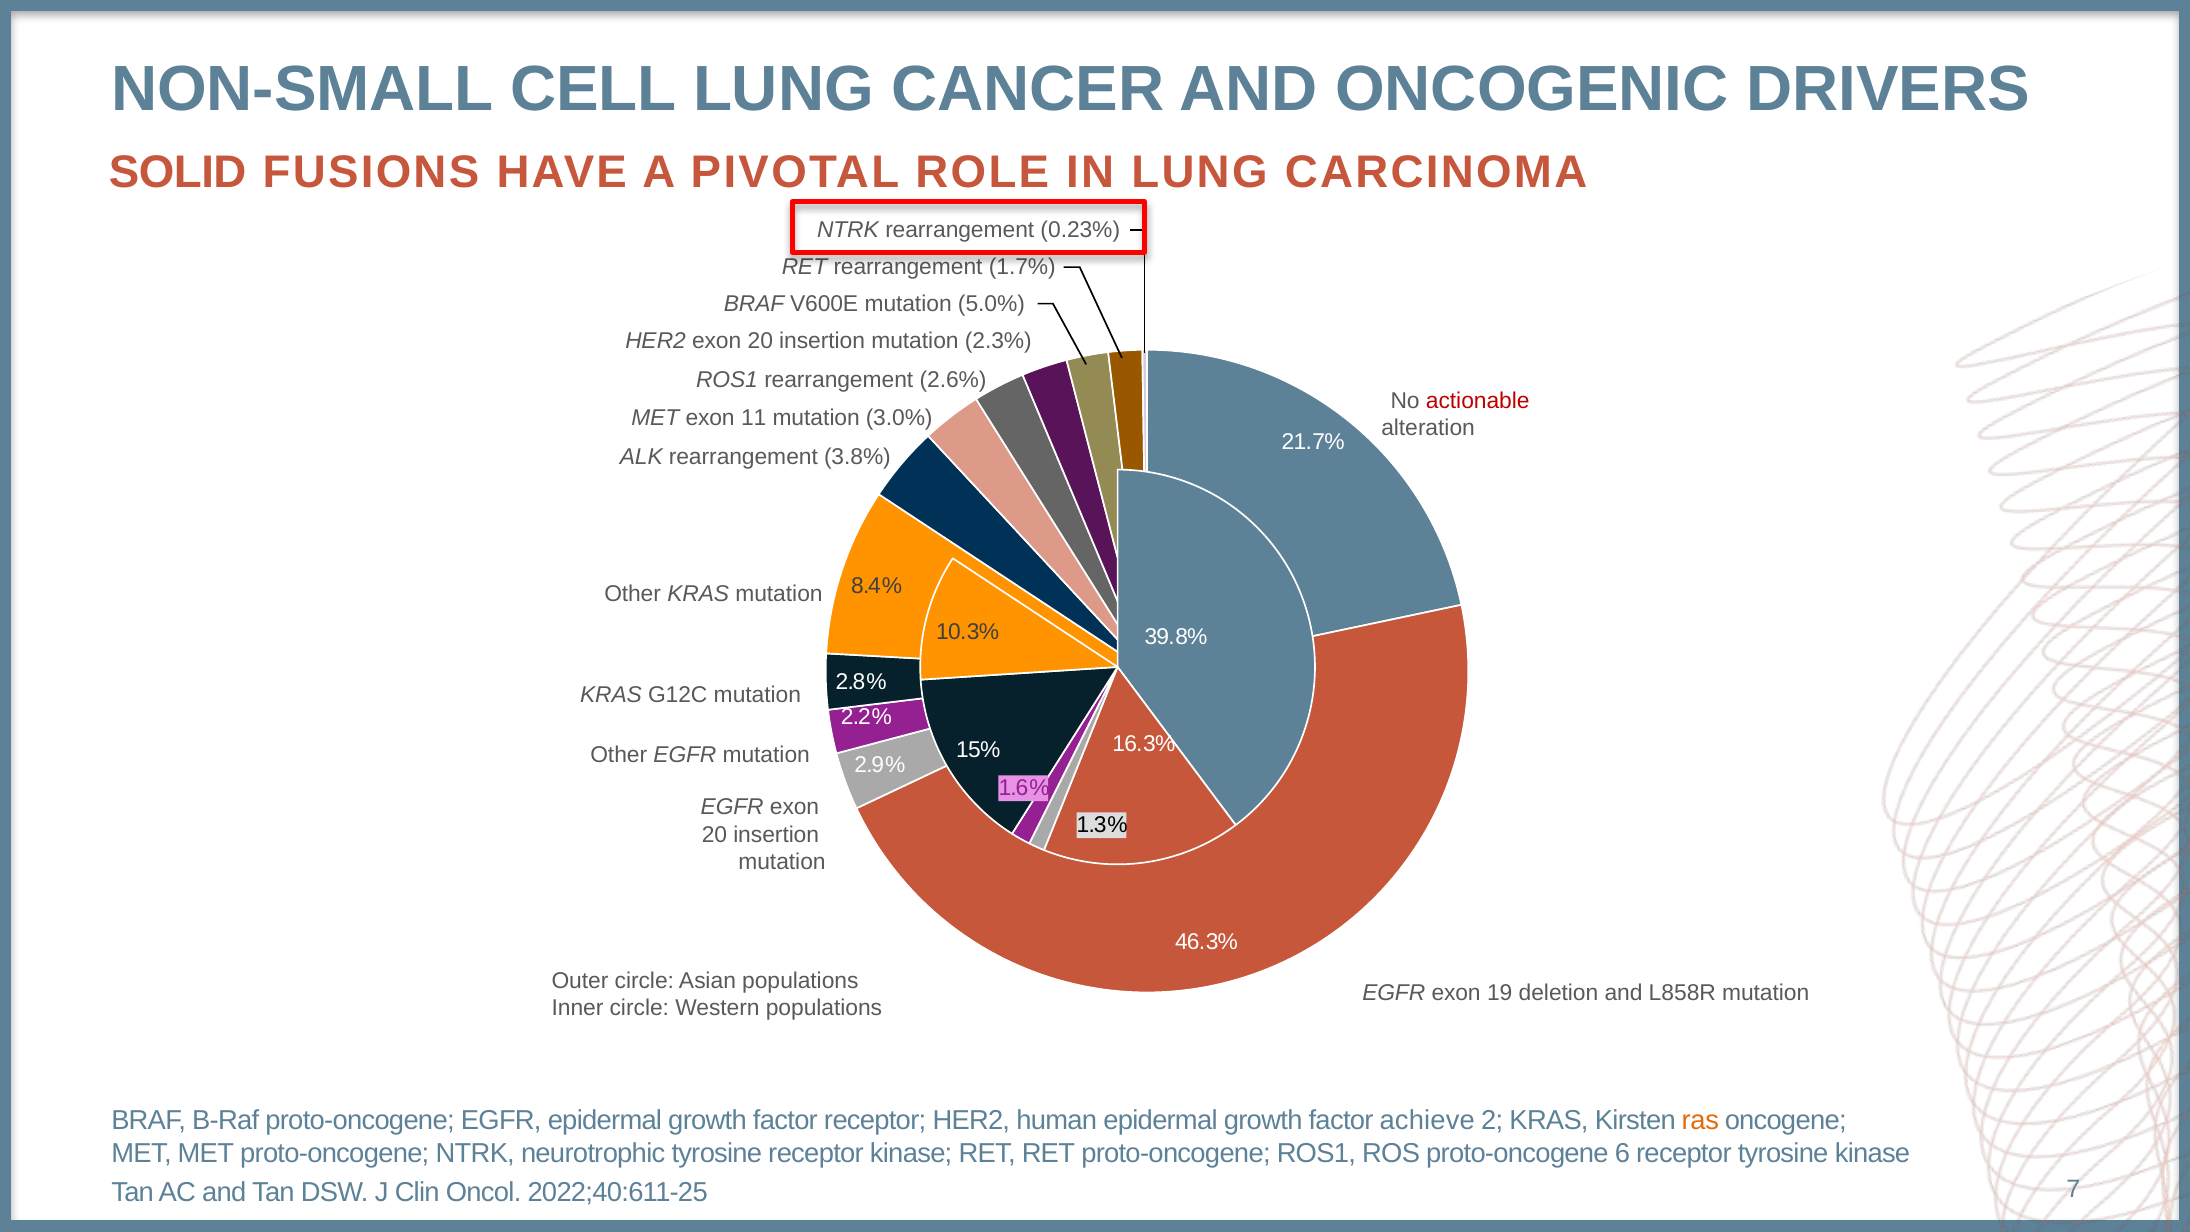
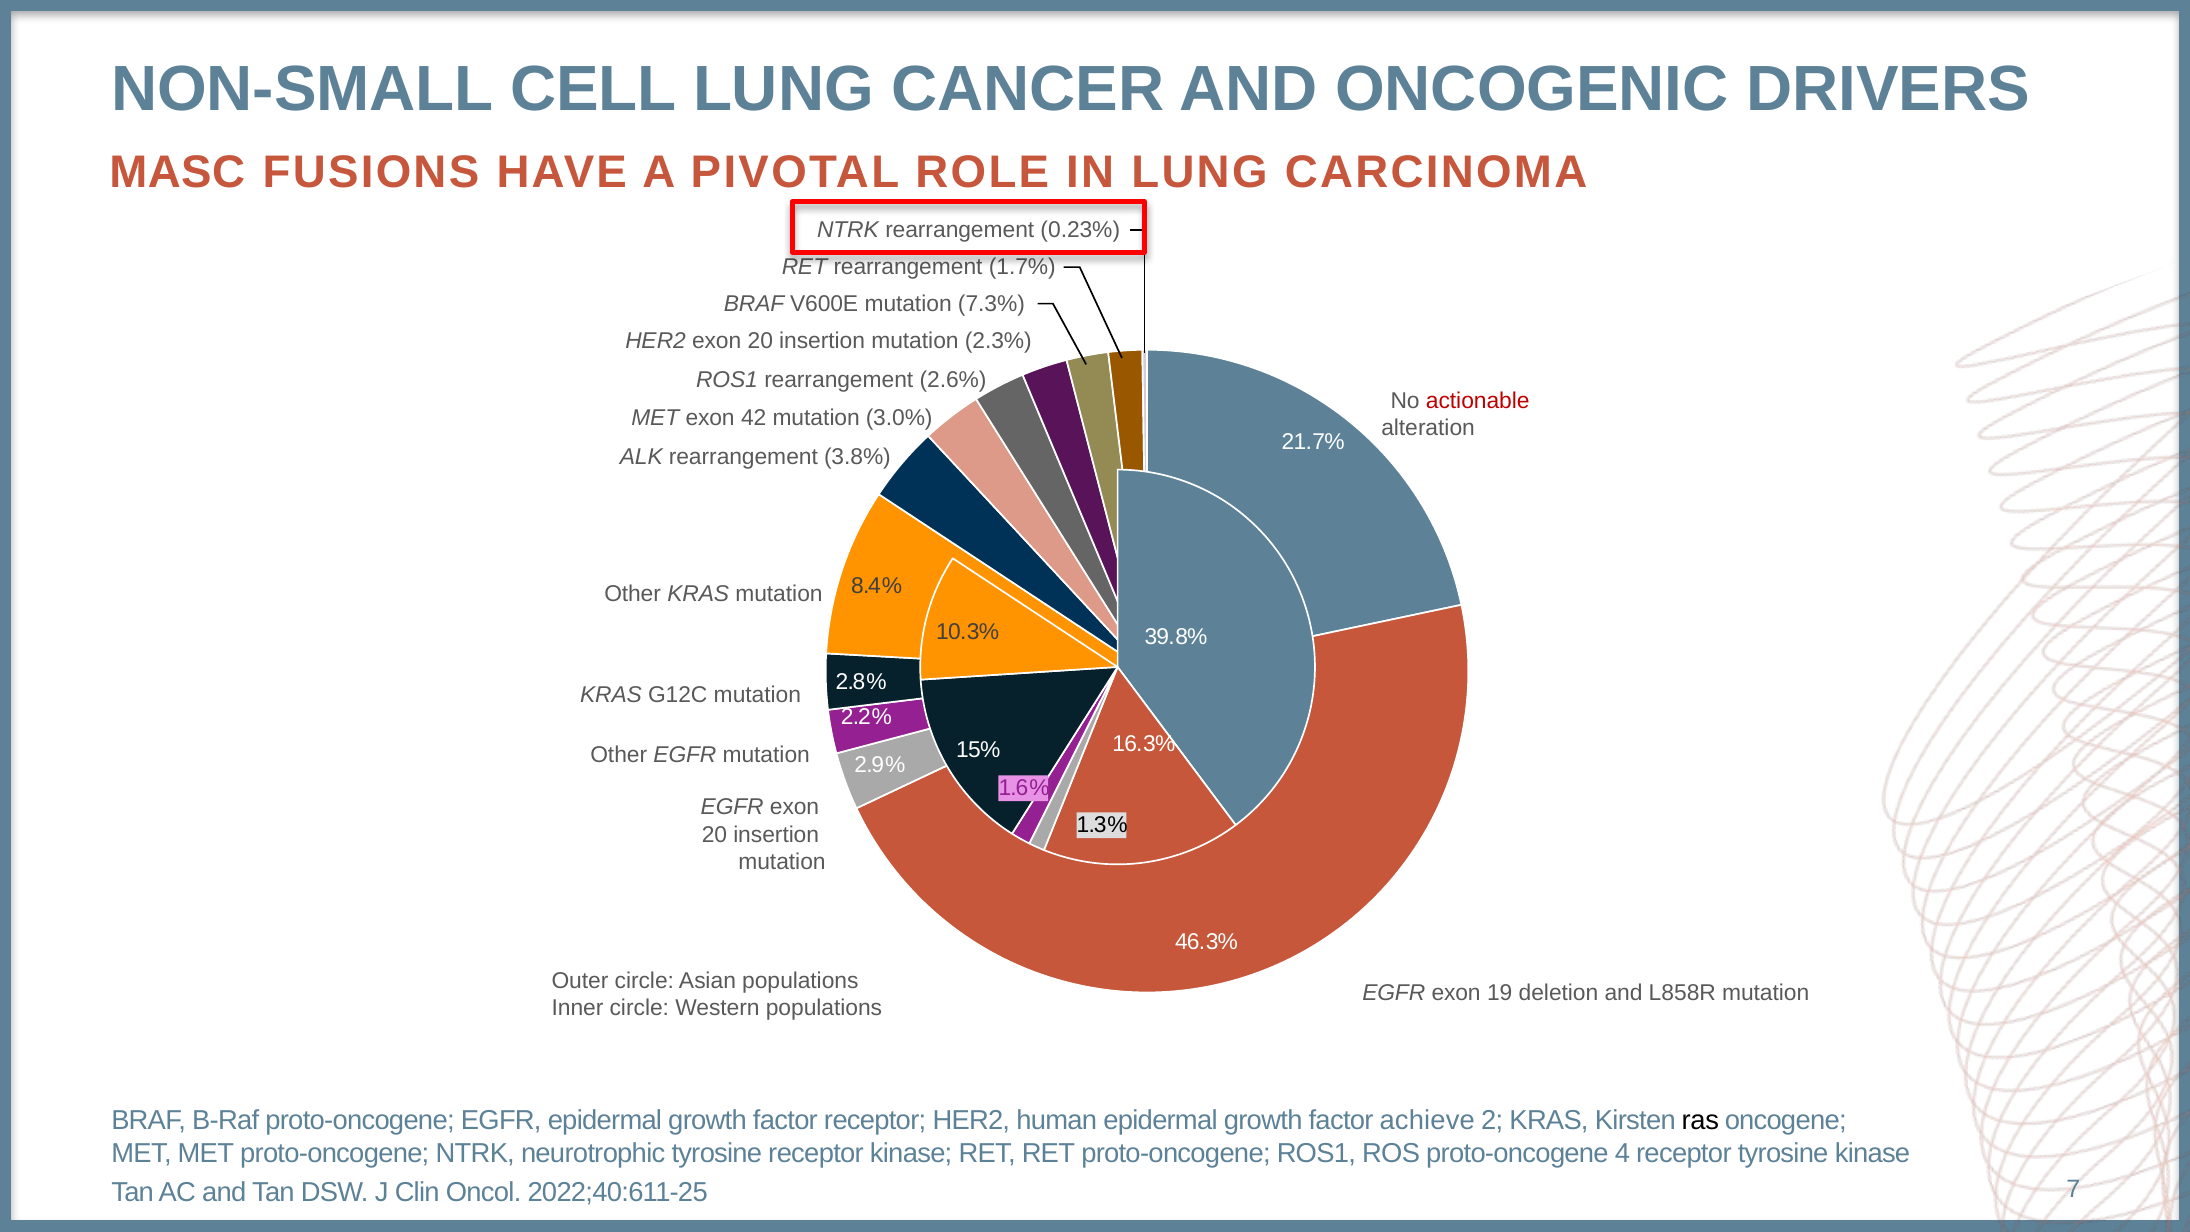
SOLID: SOLID -> MASC
5.0%: 5.0% -> 7.3%
11: 11 -> 42
ras colour: orange -> black
6: 6 -> 4
